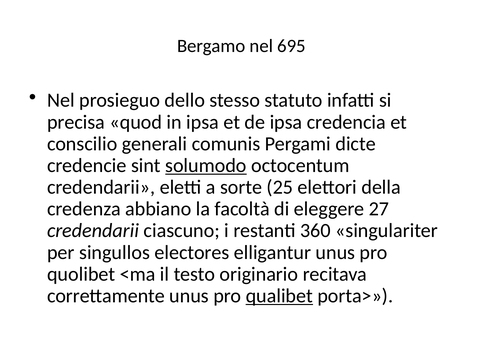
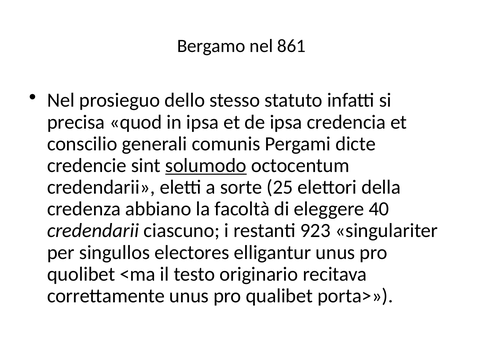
695: 695 -> 861
27: 27 -> 40
360: 360 -> 923
qualibet underline: present -> none
